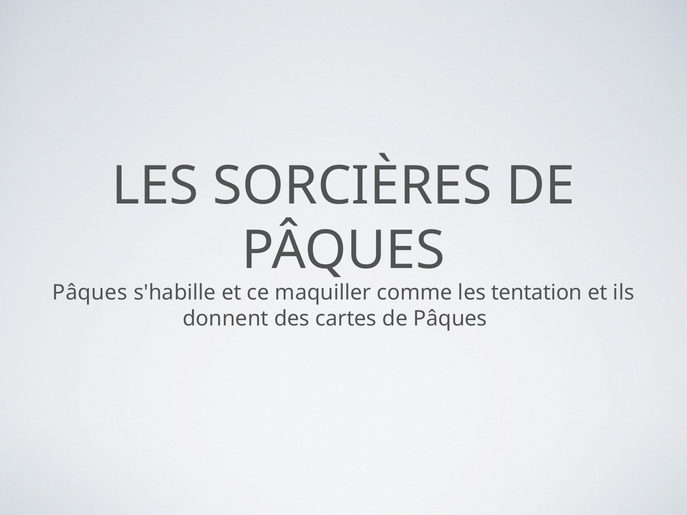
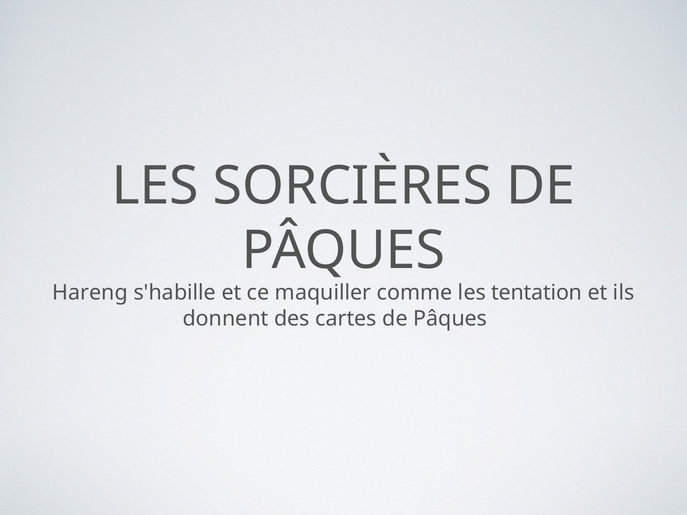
Pâques at (90, 293): Pâques -> Hareng
